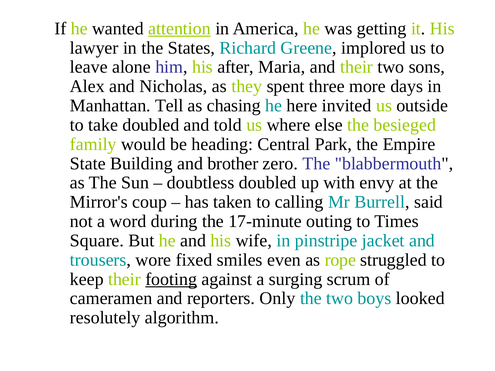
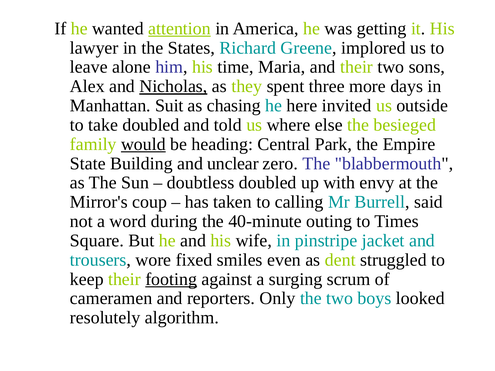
after: after -> time
Nicholas underline: none -> present
Tell: Tell -> Suit
would underline: none -> present
brother: brother -> unclear
17-minute: 17-minute -> 40-minute
rope: rope -> dent
